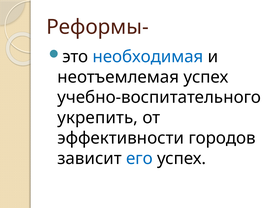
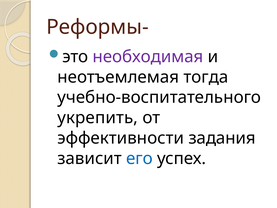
необходимая colour: blue -> purple
неотъемлемая успех: успех -> тогда
городов: городов -> задания
